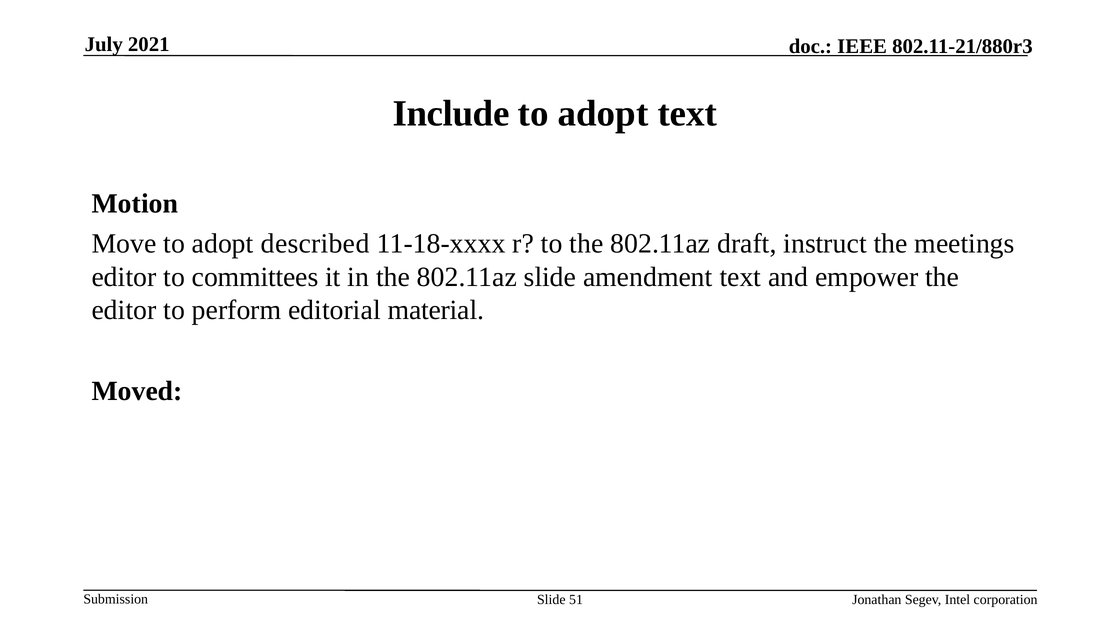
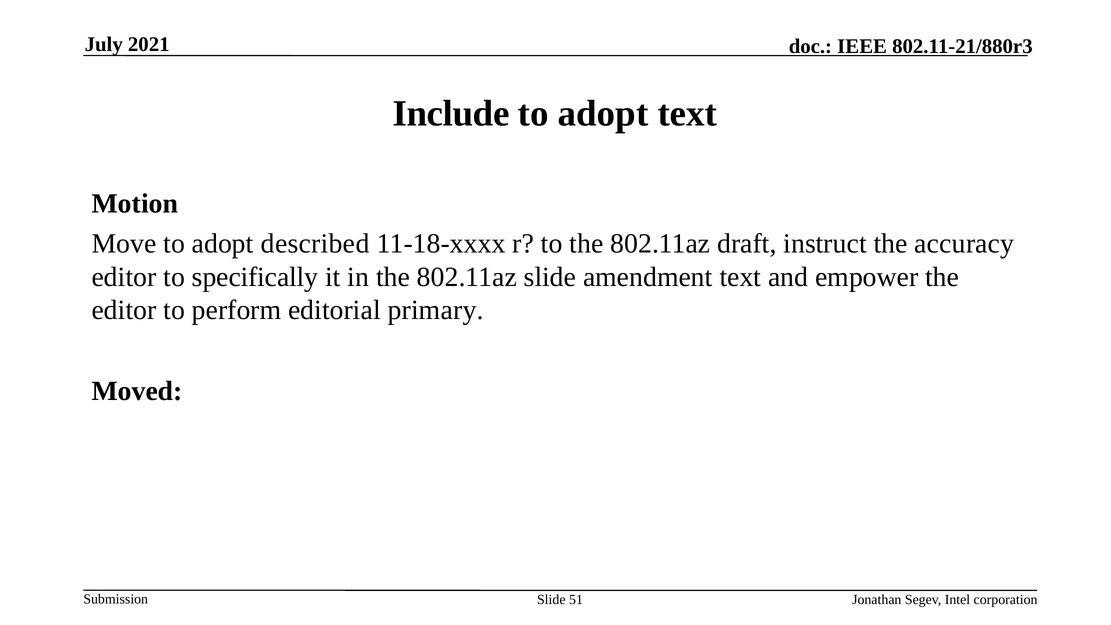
meetings: meetings -> accuracy
committees: committees -> specifically
material: material -> primary
